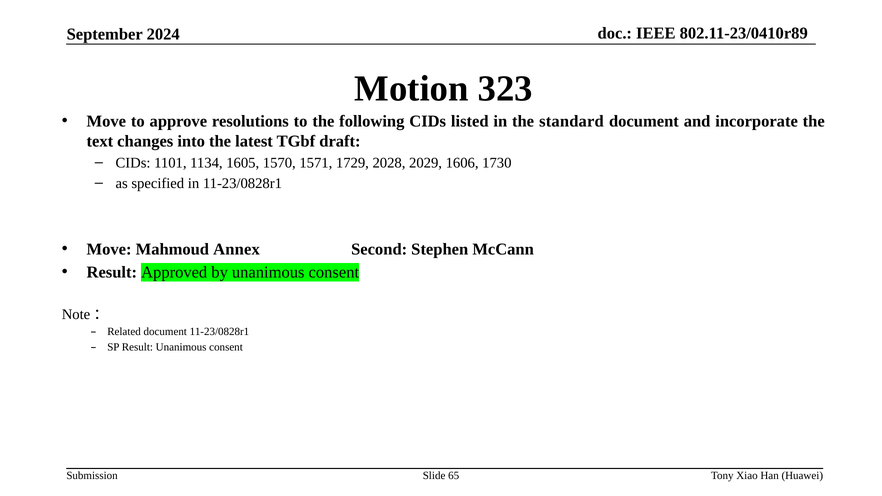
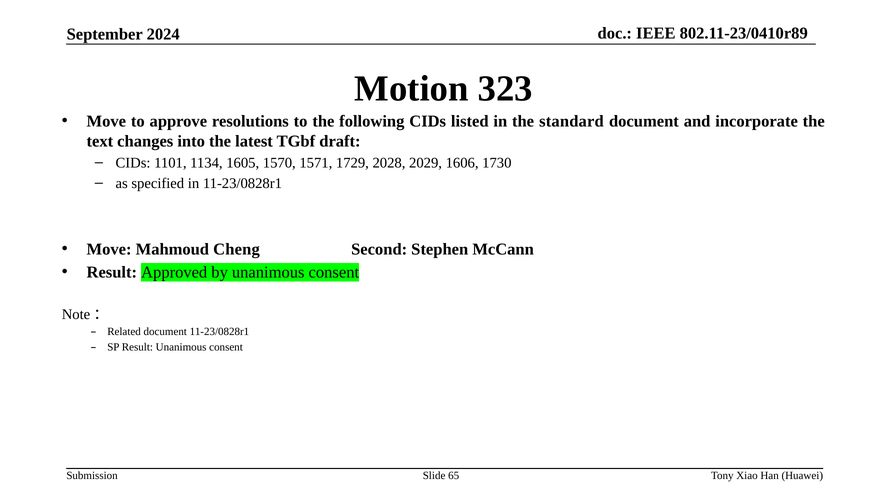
Annex: Annex -> Cheng
